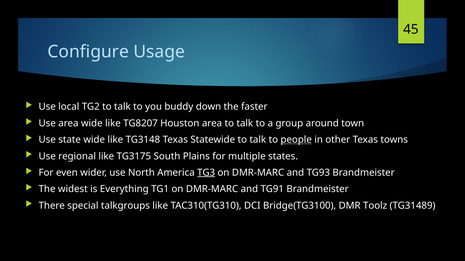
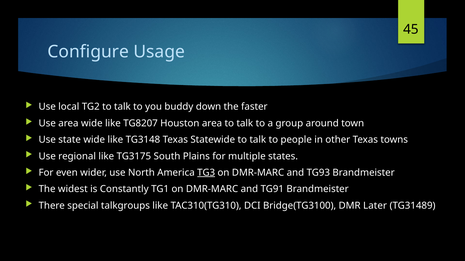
people underline: present -> none
Everything: Everything -> Constantly
Toolz: Toolz -> Later
